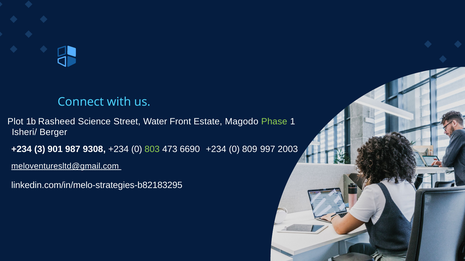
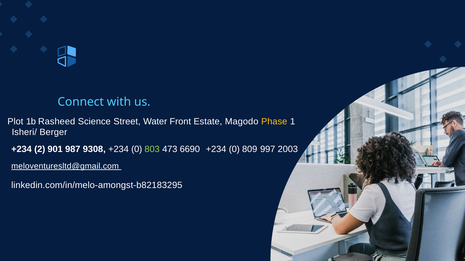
Phase colour: light green -> yellow
3: 3 -> 2
linkedin.com/in/melo-strategies-b82183295: linkedin.com/in/melo-strategies-b82183295 -> linkedin.com/in/melo-amongst-b82183295
